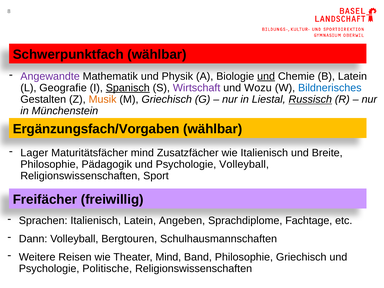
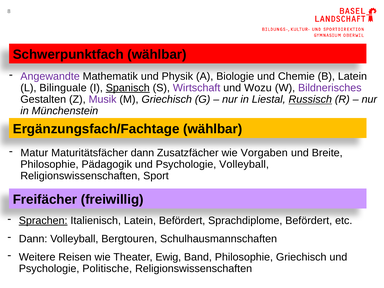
und at (266, 76) underline: present -> none
Geografie: Geografie -> Bilinguale
Bildnerisches colour: blue -> purple
Musik colour: orange -> purple
Ergänzungsfach/Vorgaben: Ergänzungsfach/Vorgaben -> Ergänzungsfach/Fachtage
Lager: Lager -> Matur
Maturitätsfächer mind: mind -> dann
wie Italienisch: Italienisch -> Vorgaben
Sprachen underline: none -> present
Latein Angeben: Angeben -> Befördert
Sprachdiplome Fachtage: Fachtage -> Befördert
Theater Mind: Mind -> Ewig
